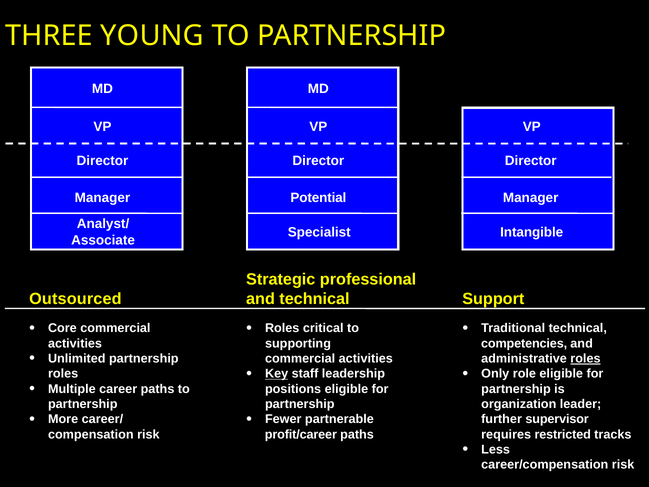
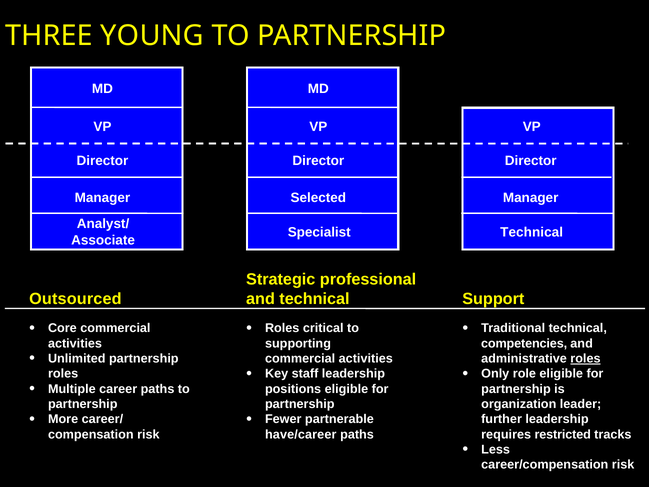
Potential: Potential -> Selected
Intangible at (532, 232): Intangible -> Technical
Key underline: present -> none
further supervisor: supervisor -> leadership
profit/career: profit/career -> have/career
